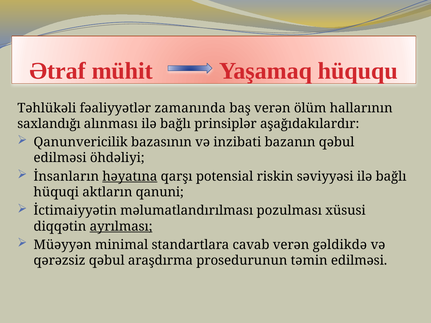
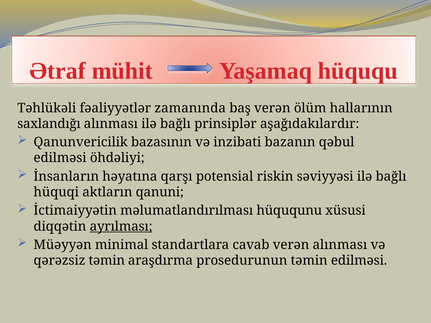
həyatına underline: present -> none
pozulması: pozulması -> hüququnu
verən gəldikdə: gəldikdə -> alınması
qərəzsiz qəbul: qəbul -> təmin
